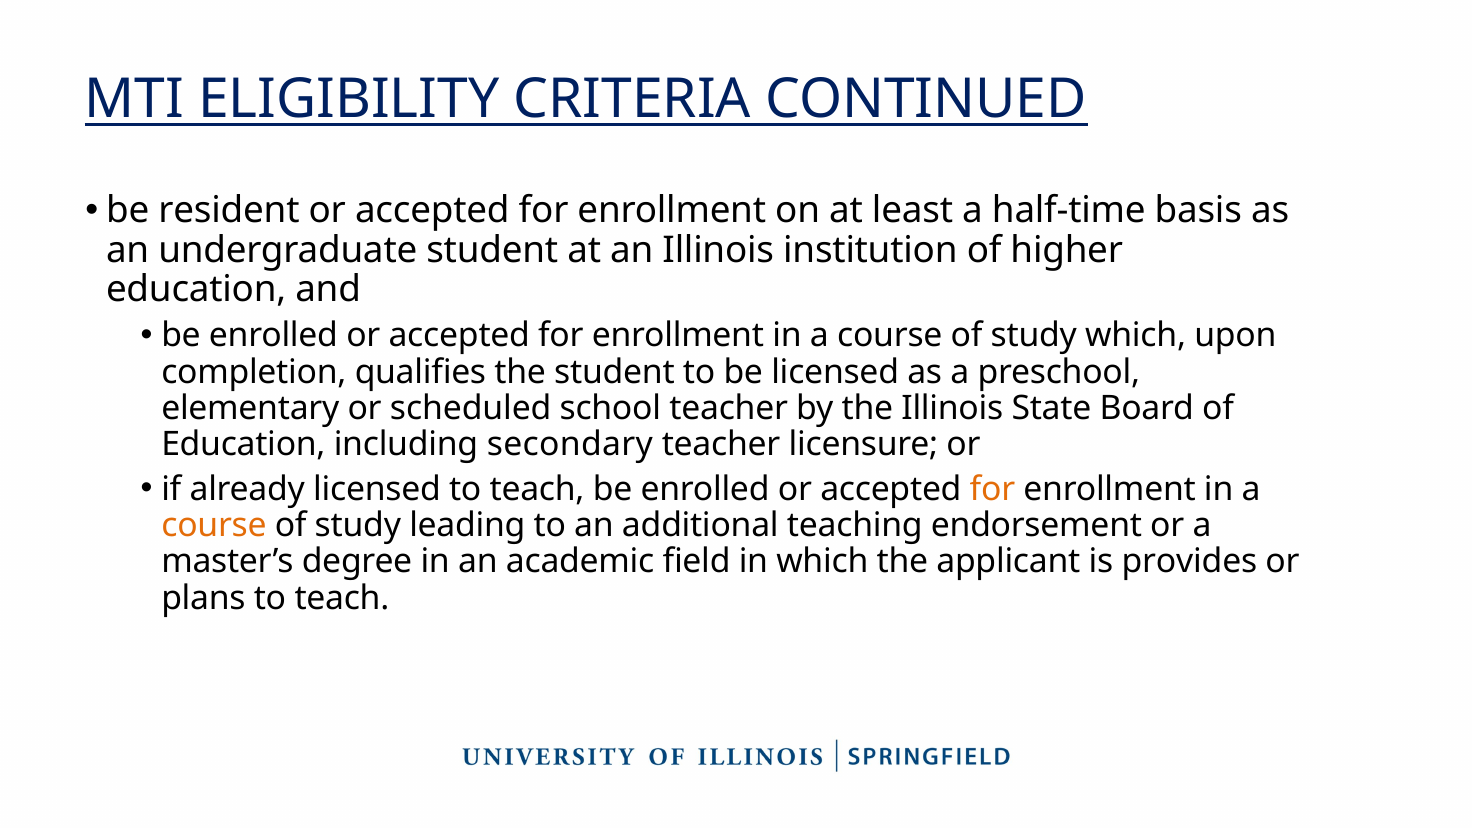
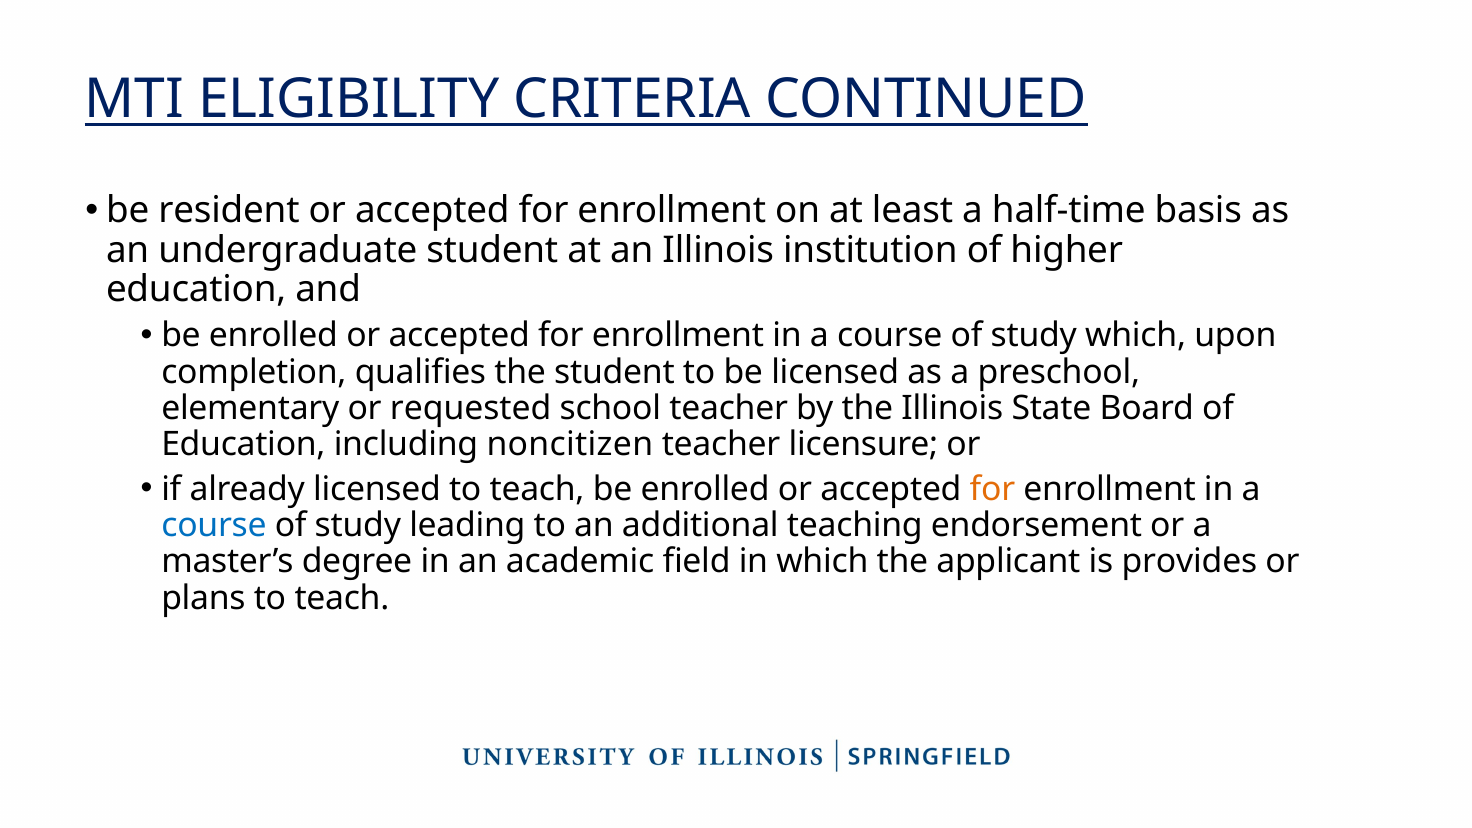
scheduled: scheduled -> requested
secondary: secondary -> noncitizen
course at (214, 525) colour: orange -> blue
